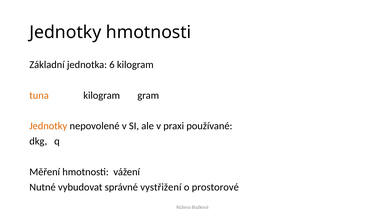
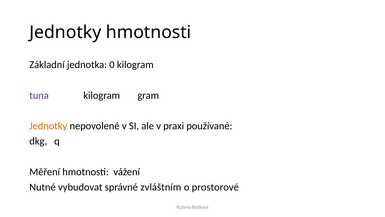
6: 6 -> 0
tuna colour: orange -> purple
vystřižení: vystřižení -> zvláštním
